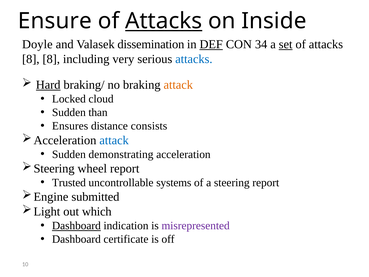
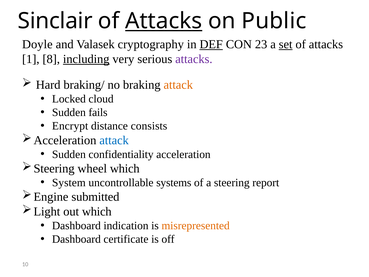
Ensure: Ensure -> Sinclair
Inside: Inside -> Public
dissemination: dissemination -> cryptography
34: 34 -> 23
8 at (31, 59): 8 -> 1
including underline: none -> present
attacks at (194, 59) colour: blue -> purple
Hard underline: present -> none
than: than -> fails
Ensures: Ensures -> Encrypt
demonstrating: demonstrating -> confidentiality
wheel report: report -> which
Trusted: Trusted -> System
Dashboard at (76, 226) underline: present -> none
misrepresented colour: purple -> orange
